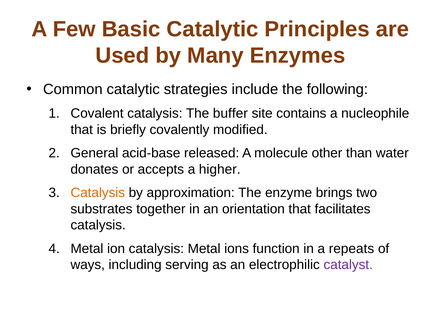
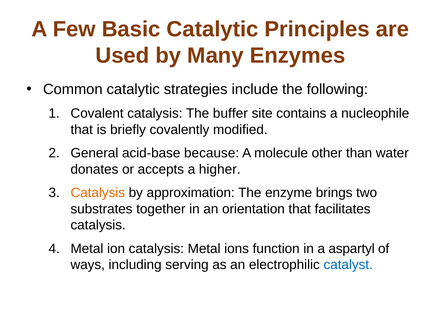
released: released -> because
repeats: repeats -> aspartyl
catalyst colour: purple -> blue
